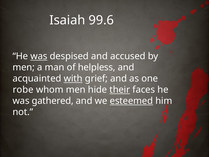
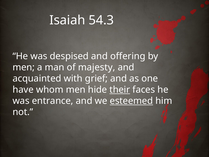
99.6: 99.6 -> 54.3
was at (39, 56) underline: present -> none
accused: accused -> offering
helpless: helpless -> majesty
with underline: present -> none
robe: robe -> have
gathered: gathered -> entrance
